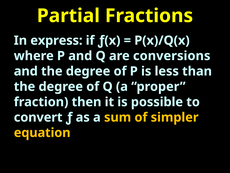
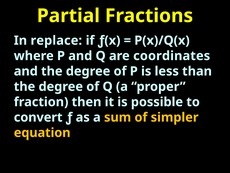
express: express -> replace
conversions: conversions -> coordinates
